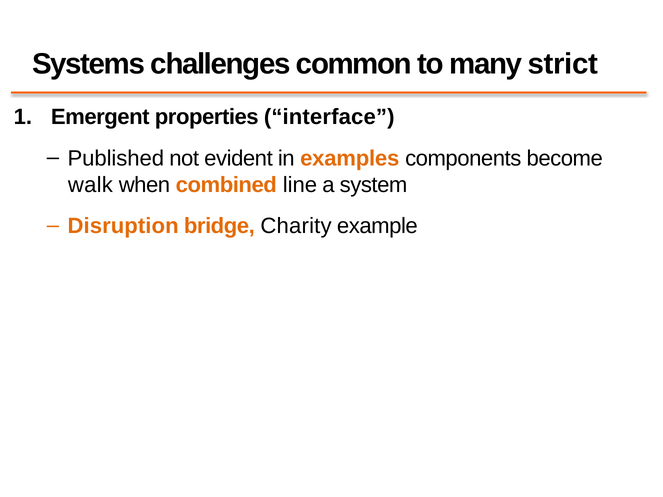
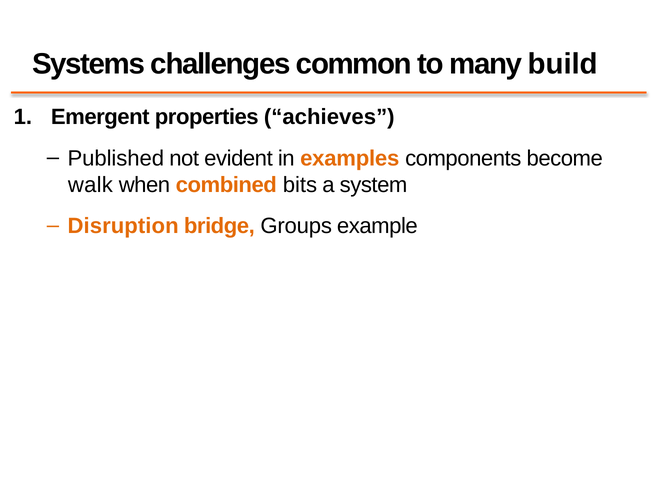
strict: strict -> build
interface: interface -> achieves
line: line -> bits
Charity: Charity -> Groups
